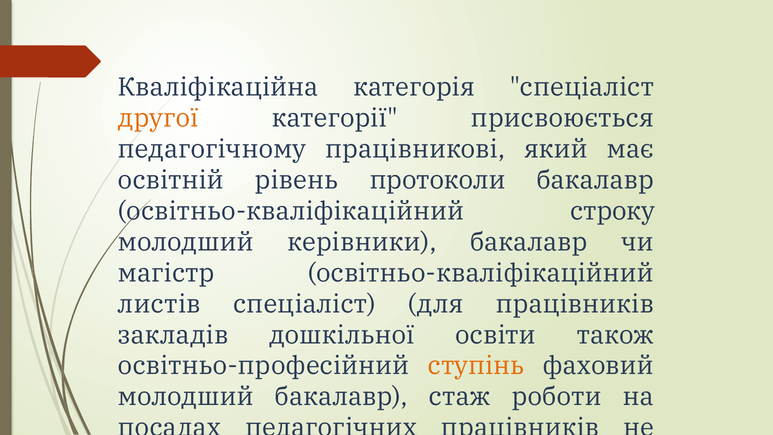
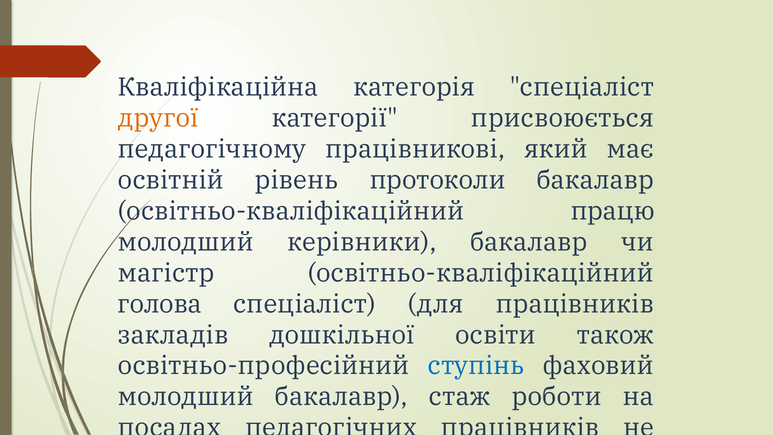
строку: строку -> працю
листів: листів -> голова
ступінь colour: orange -> blue
